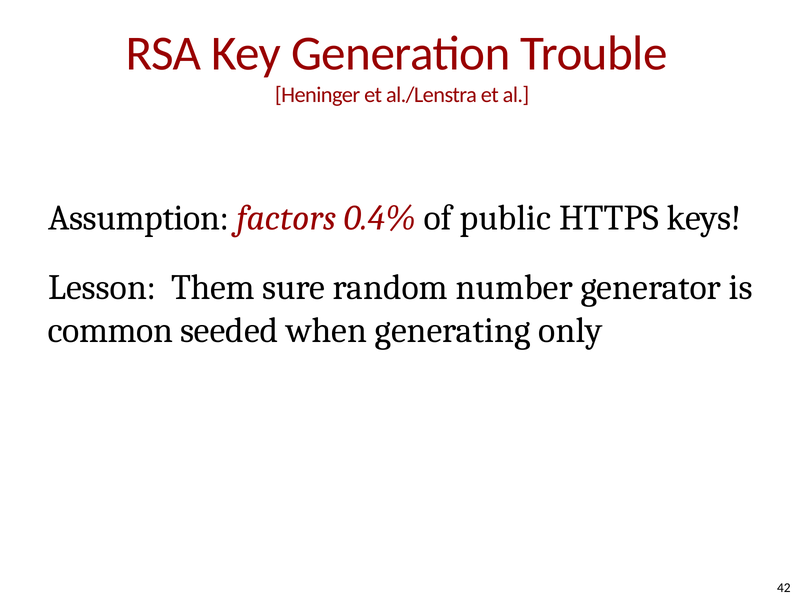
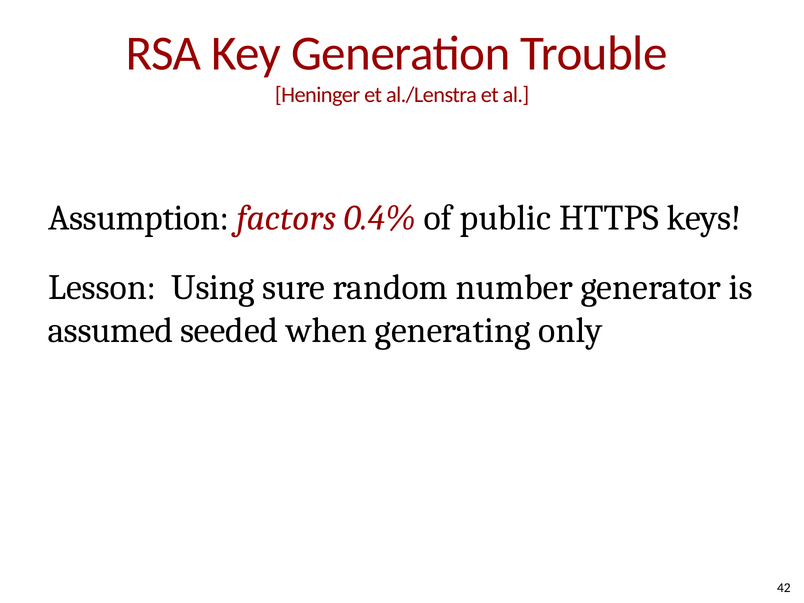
Them: Them -> Using
common: common -> assumed
